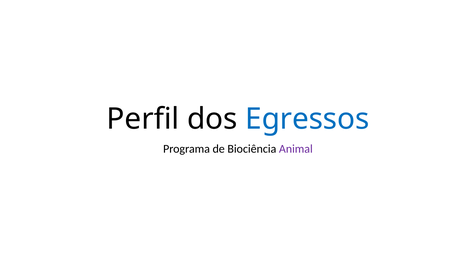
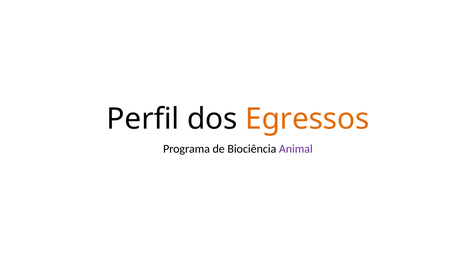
Egressos colour: blue -> orange
